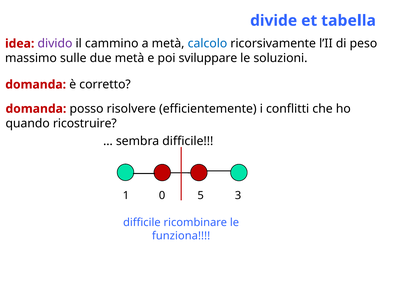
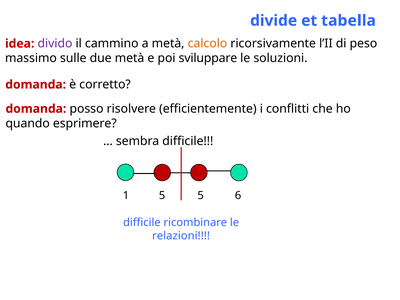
calcolo colour: blue -> orange
ricostruire: ricostruire -> esprimere
1 0: 0 -> 5
3: 3 -> 6
funziona: funziona -> relazioni
